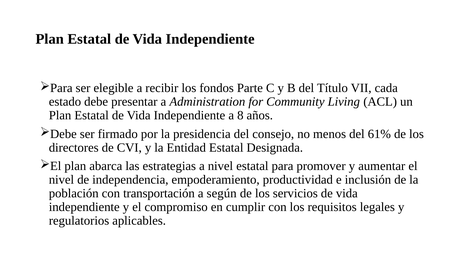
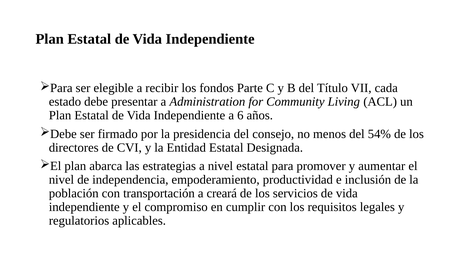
8: 8 -> 6
61%: 61% -> 54%
según: según -> creará
